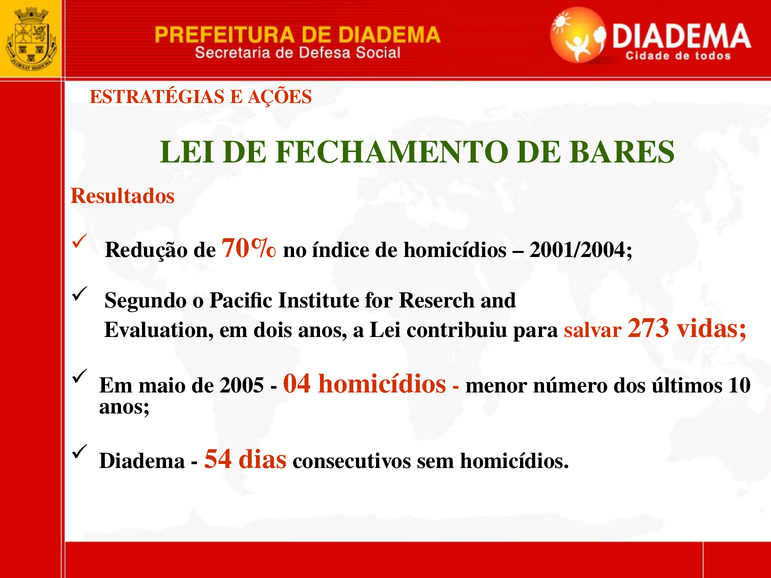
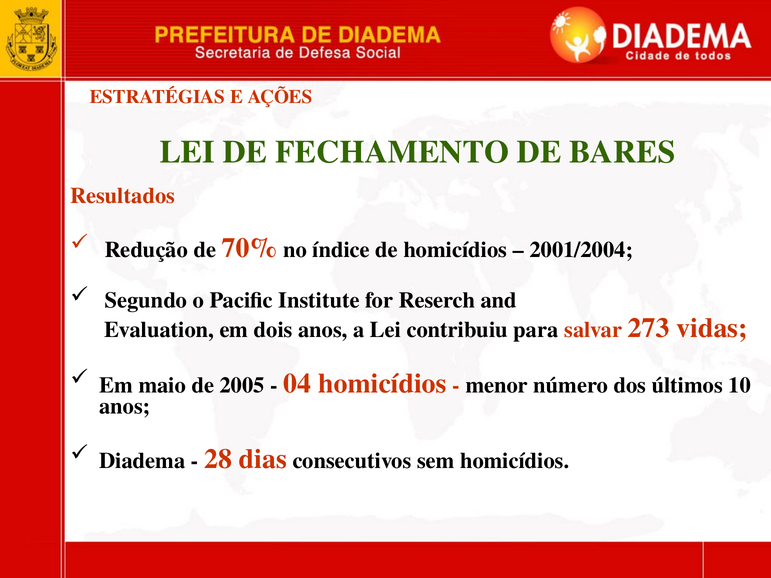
54: 54 -> 28
